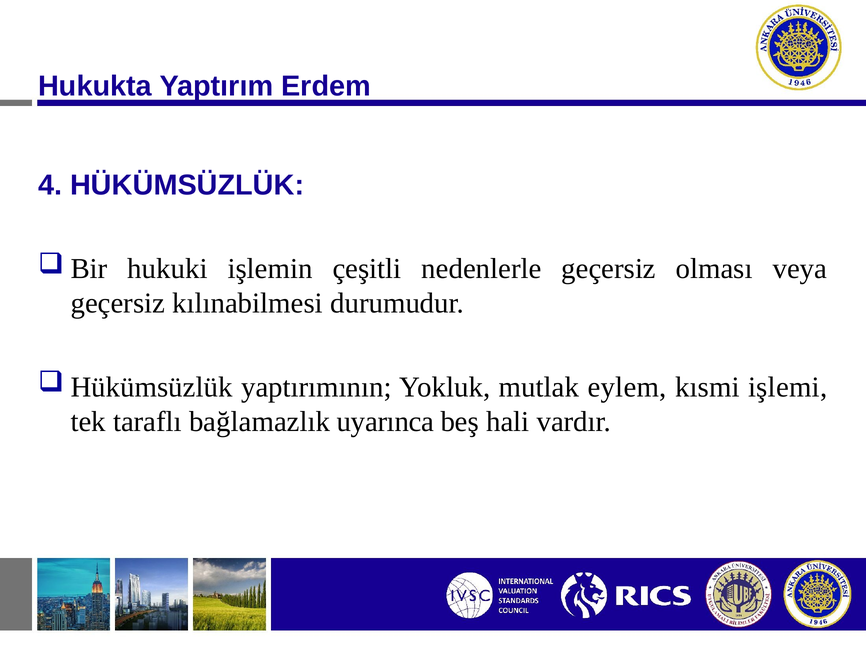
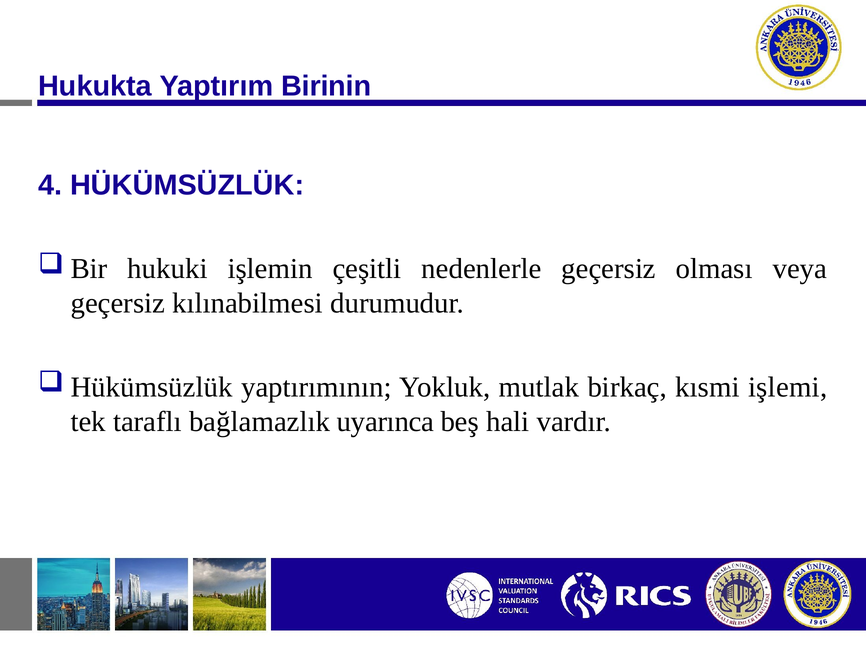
Erdem: Erdem -> Birinin
eylem: eylem -> birkaç
